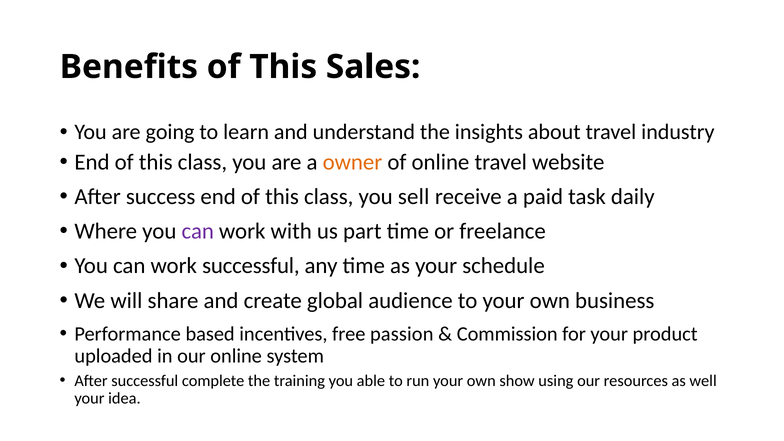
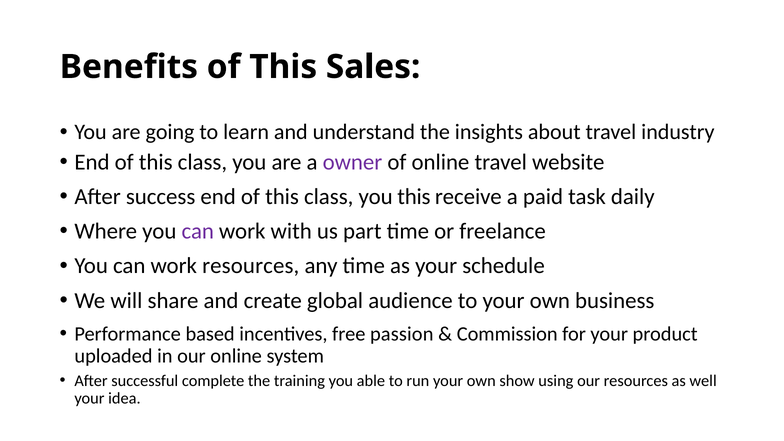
owner colour: orange -> purple
you sell: sell -> this
work successful: successful -> resources
